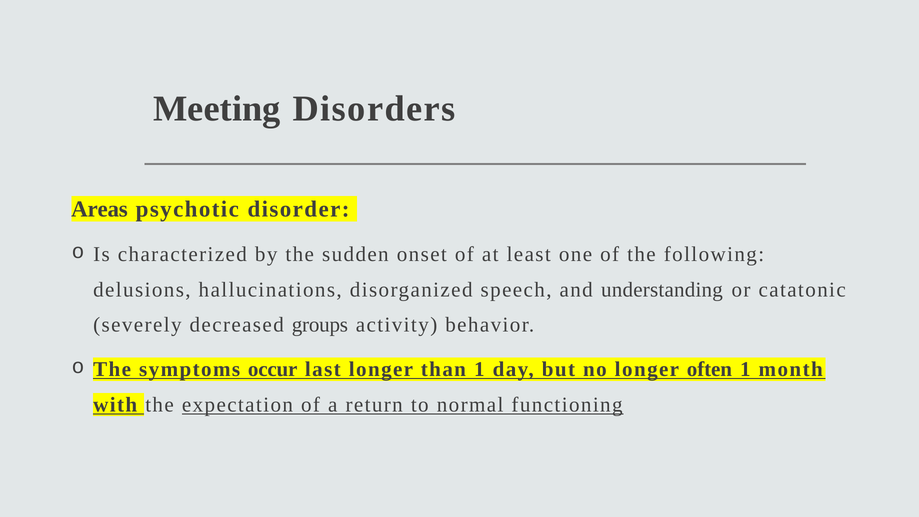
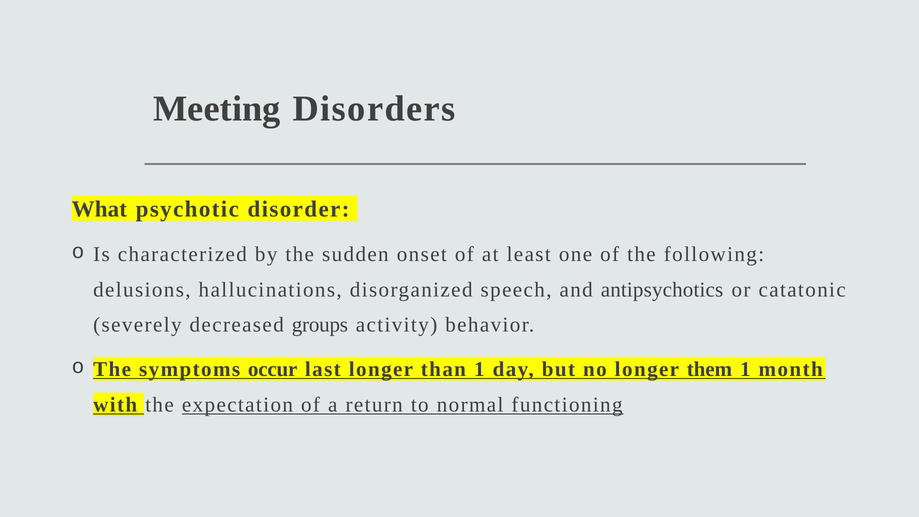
Areas: Areas -> What
understanding: understanding -> antipsychotics
often: often -> them
